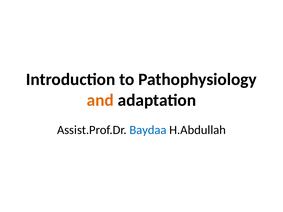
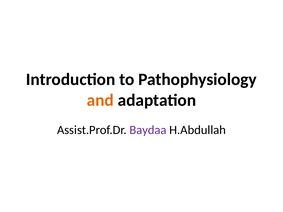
Baydaa colour: blue -> purple
